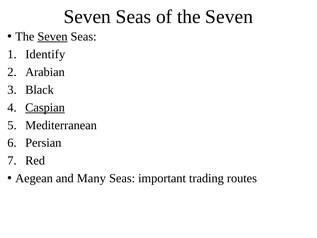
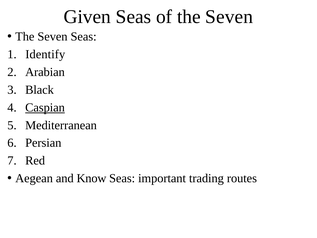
Seven at (87, 17): Seven -> Given
Seven at (52, 37) underline: present -> none
Many: Many -> Know
